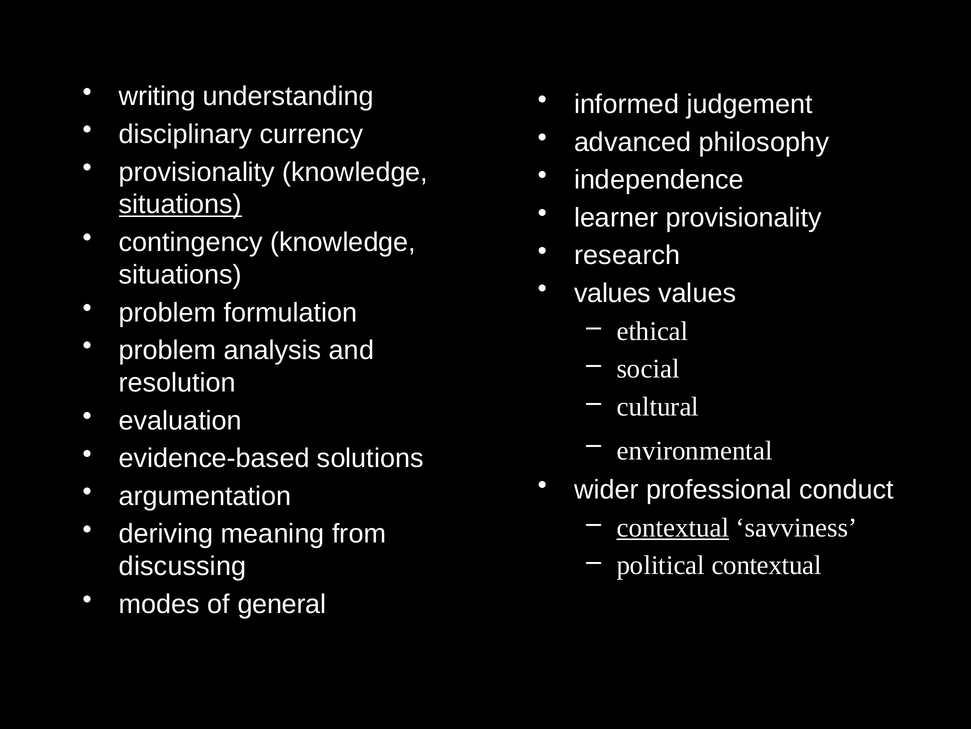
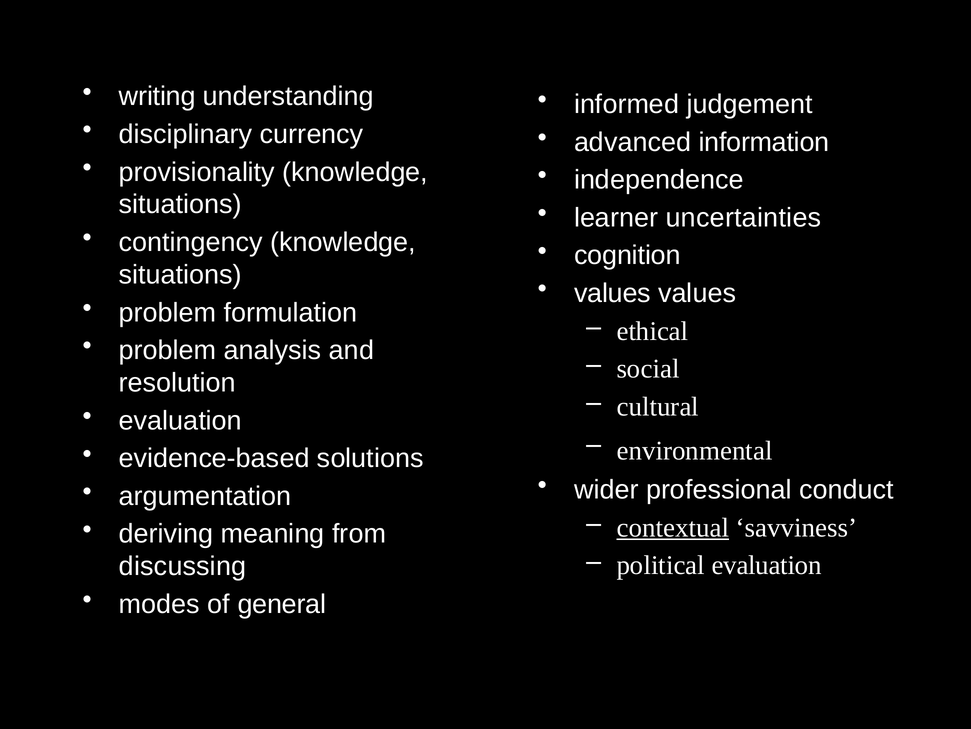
philosophy: philosophy -> information
situations at (180, 204) underline: present -> none
learner provisionality: provisionality -> uncertainties
research: research -> cognition
political contextual: contextual -> evaluation
